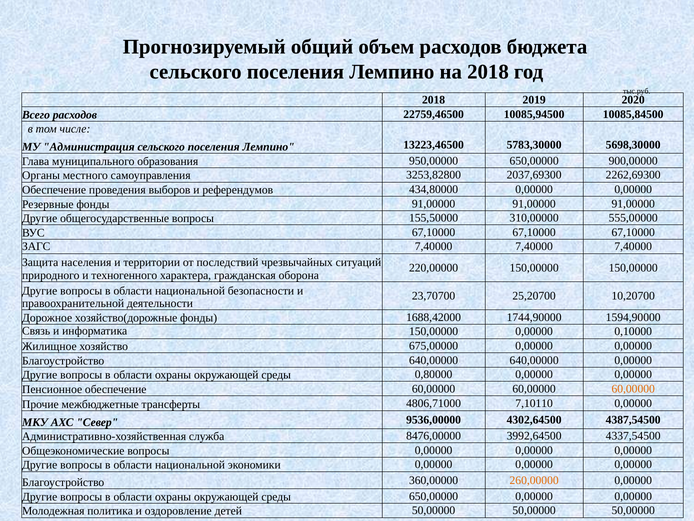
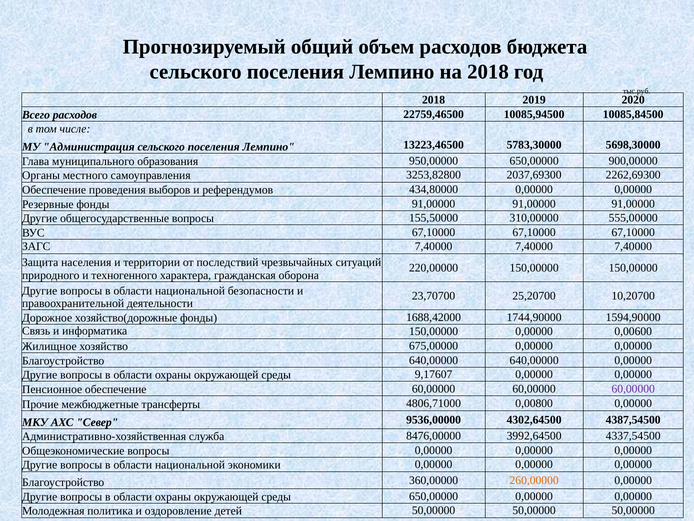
0,10000: 0,10000 -> 0,00600
0,80000: 0,80000 -> 9,17607
60,00000 at (633, 388) colour: orange -> purple
7,10110: 7,10110 -> 0,00800
